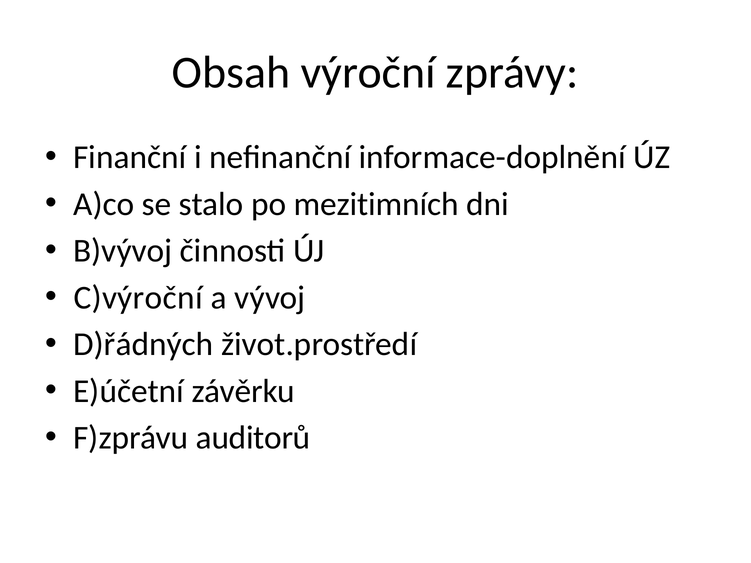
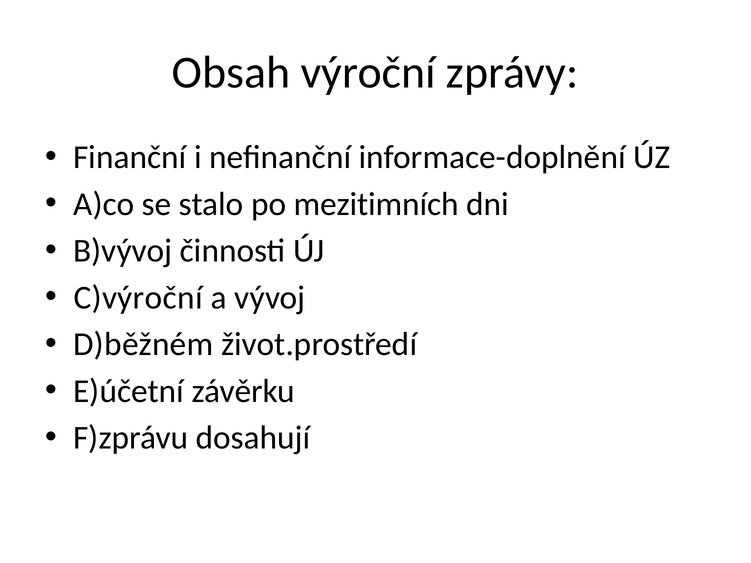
D)řádných: D)řádných -> D)běžném
auditorů: auditorů -> dosahují
